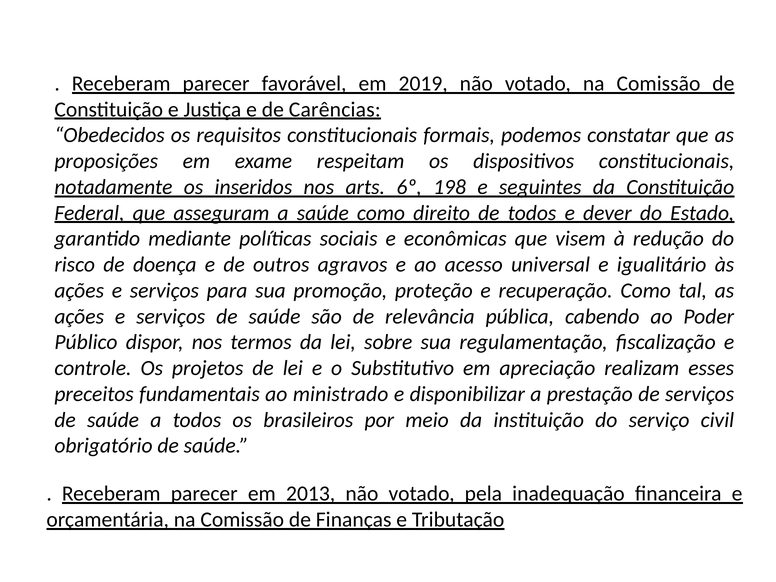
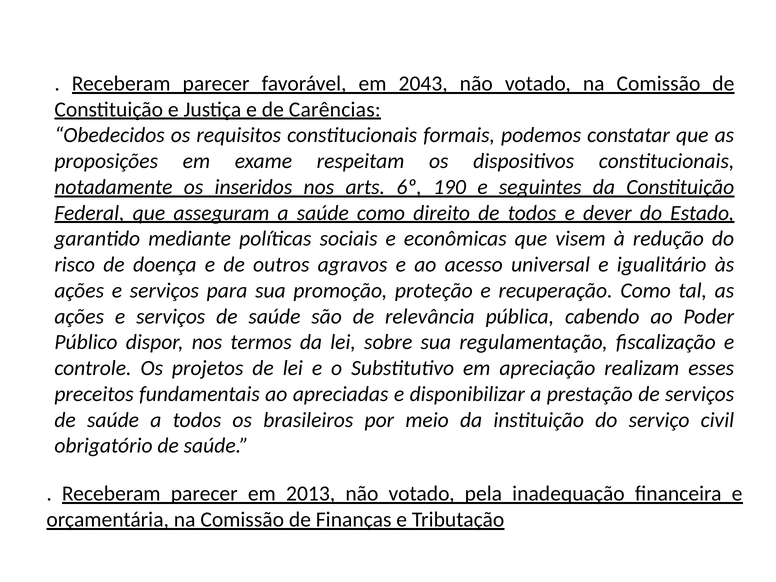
2019: 2019 -> 2043
198: 198 -> 190
ministrado: ministrado -> apreciadas
